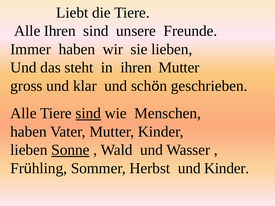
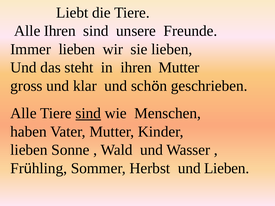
Immer haben: haben -> lieben
Sonne underline: present -> none
und Kinder: Kinder -> Lieben
